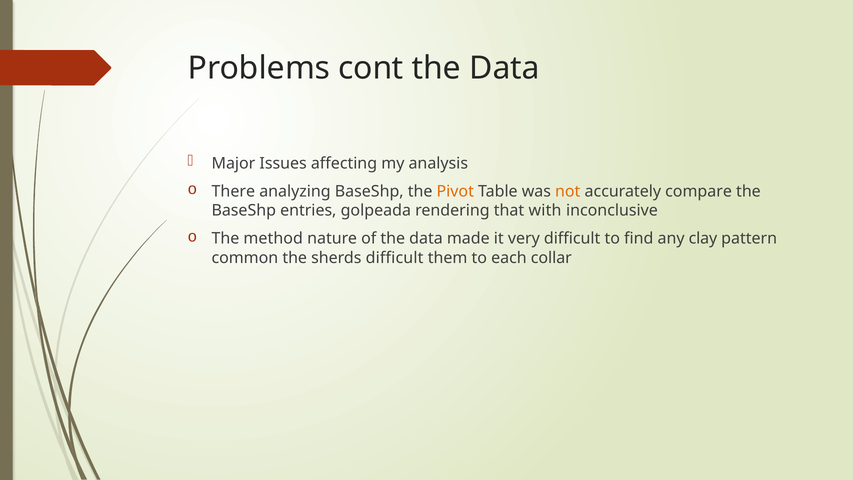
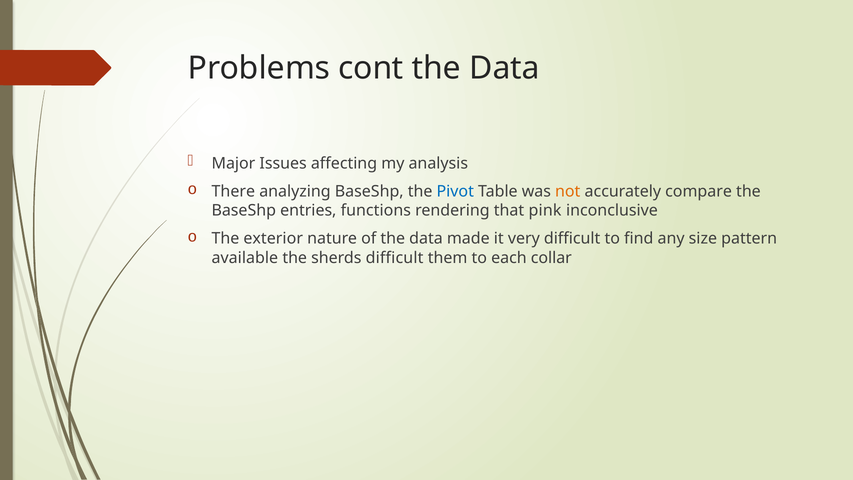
Pivot colour: orange -> blue
golpeada: golpeada -> functions
with: with -> pink
method: method -> exterior
clay: clay -> size
common: common -> available
